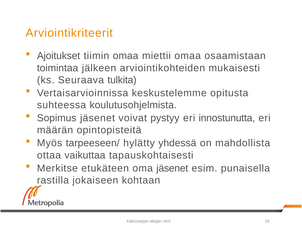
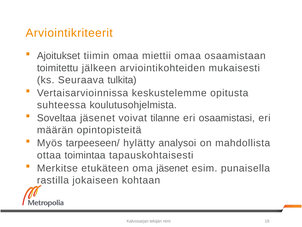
toimintaa: toimintaa -> toimitettu
Sopimus: Sopimus -> Soveltaa
pystyy: pystyy -> tilanne
innostunutta: innostunutta -> osaamistasi
yhdessä: yhdessä -> analysoi
vaikuttaa: vaikuttaa -> toimintaa
